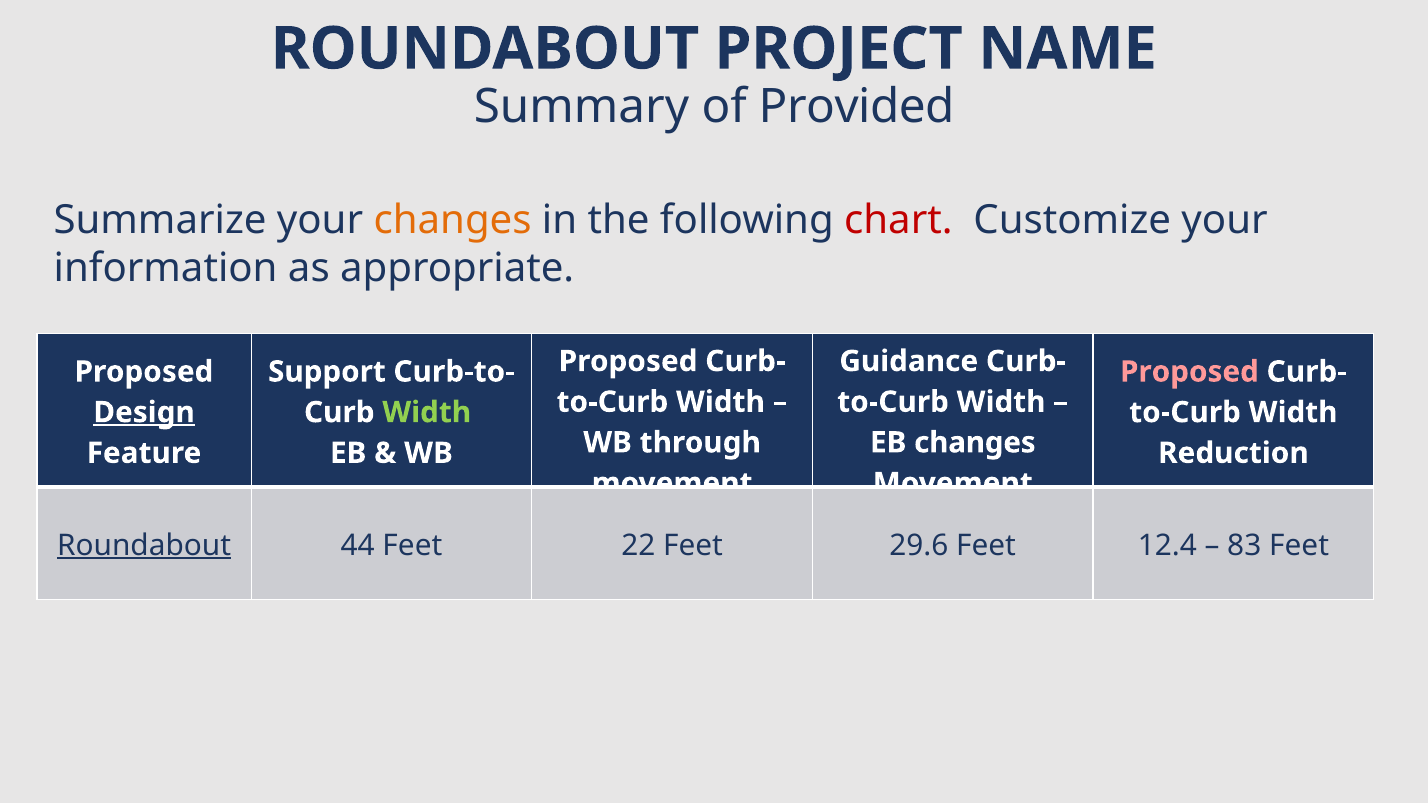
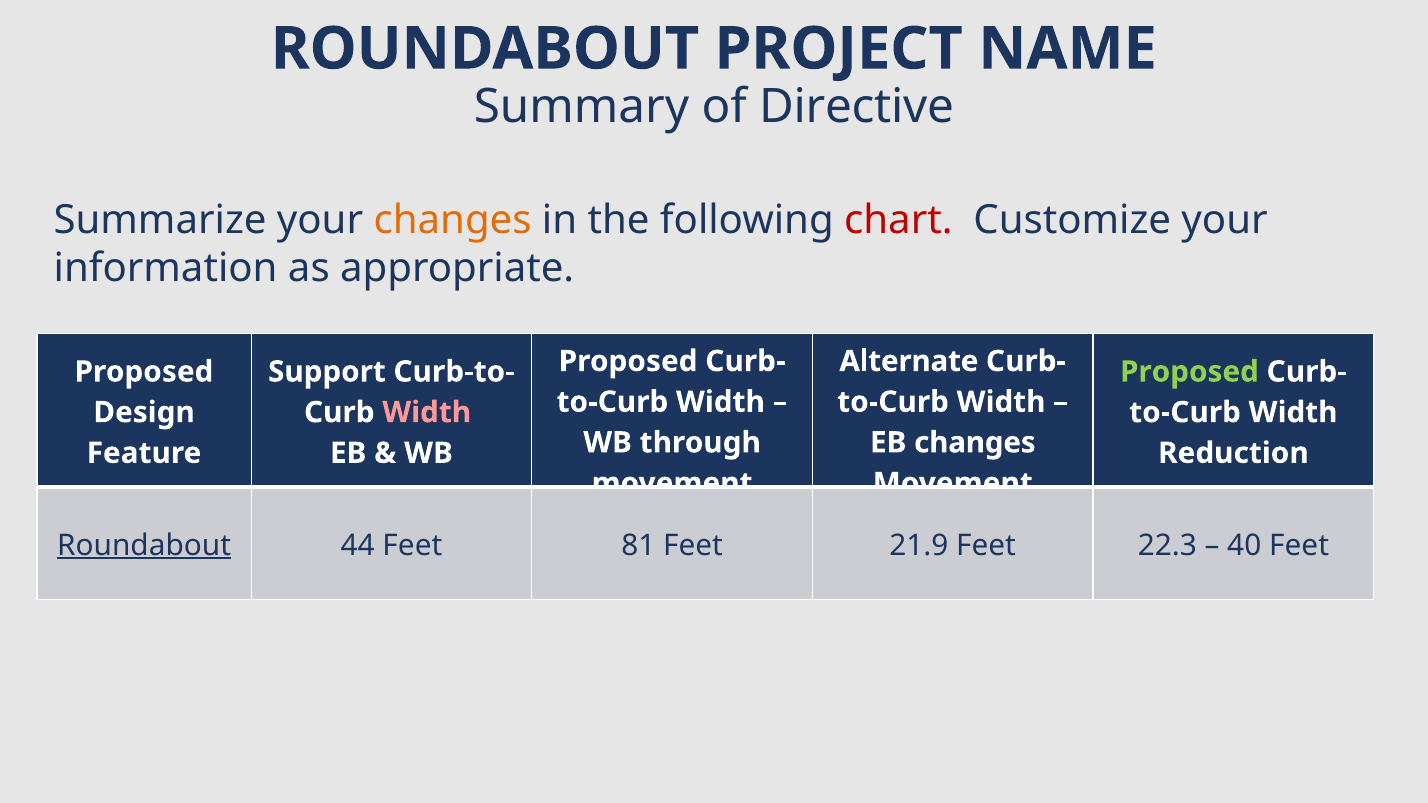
Provided: Provided -> Directive
Guidance: Guidance -> Alternate
Proposed at (1189, 372) colour: pink -> light green
Design underline: present -> none
Width at (427, 413) colour: light green -> pink
22: 22 -> 81
29.6: 29.6 -> 21.9
12.4: 12.4 -> 22.3
83: 83 -> 40
